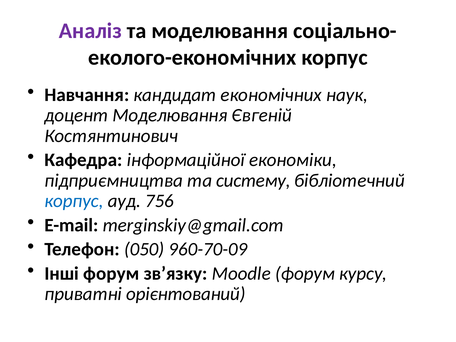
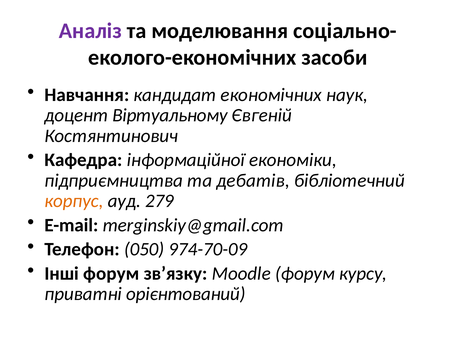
корпус at (334, 57): корпус -> засоби
доцент Моделювання: Моделювання -> Віртуальному
систему: систему -> дебатів
корпус at (74, 201) colour: blue -> orange
756: 756 -> 279
960-70-09: 960-70-09 -> 974-70-09
